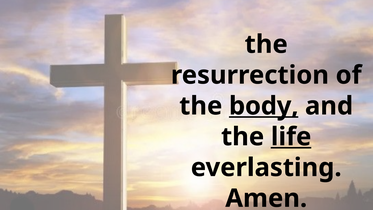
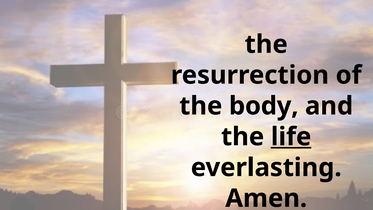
body underline: present -> none
